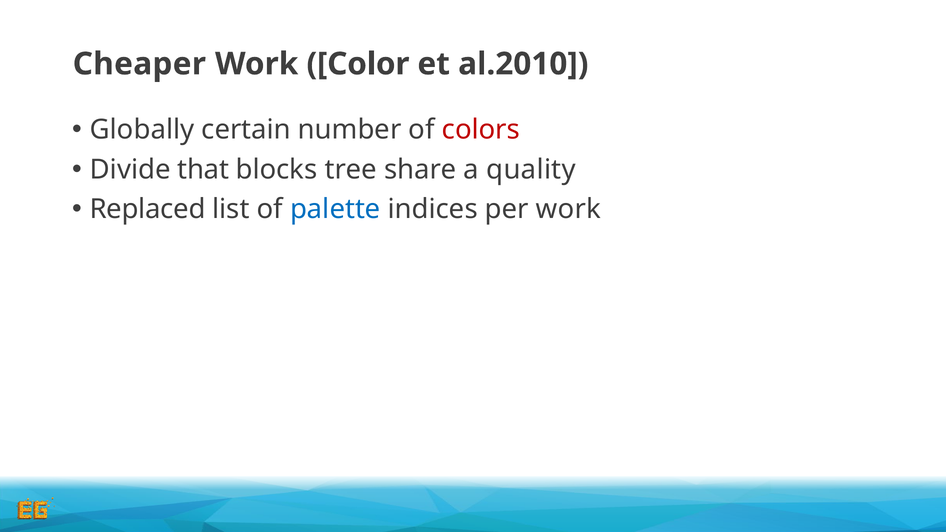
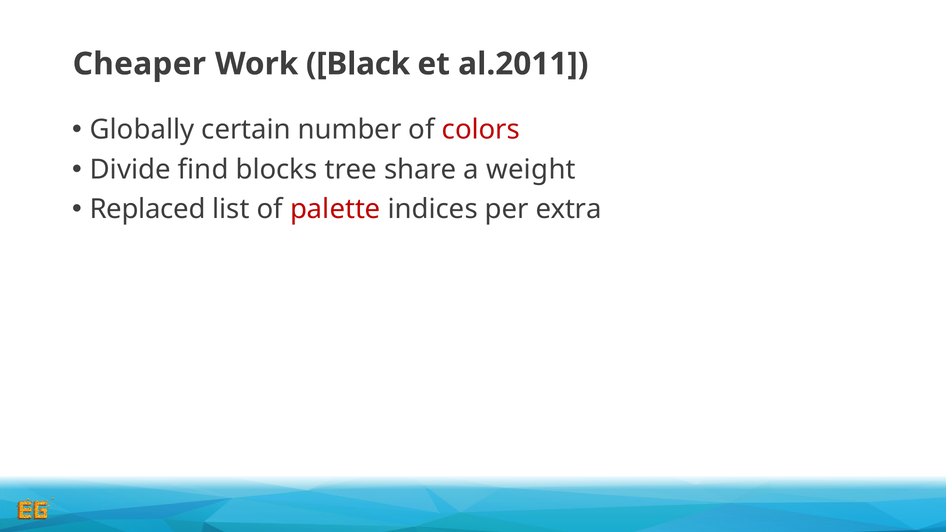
Color: Color -> Black
al.2010: al.2010 -> al.2011
that: that -> find
quality: quality -> weight
palette colour: blue -> red
per work: work -> extra
